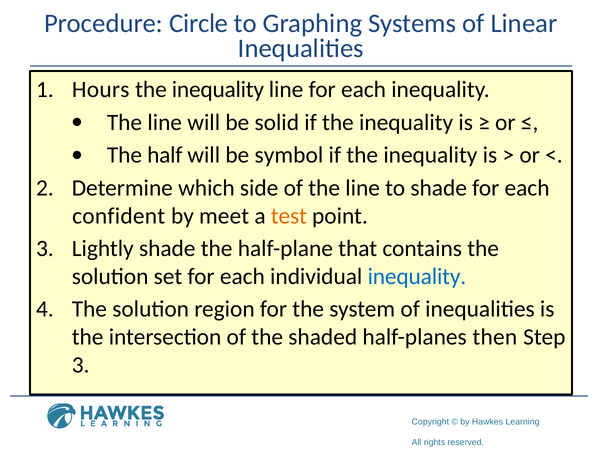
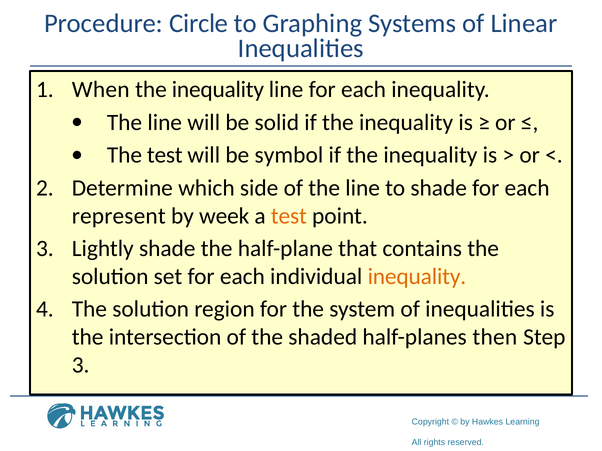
Hours: Hours -> When
The half: half -> test
confident: confident -> represent
meet: meet -> week
inequality at (417, 277) colour: blue -> orange
